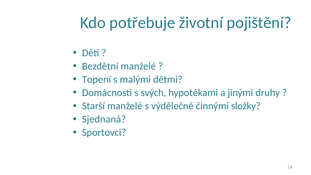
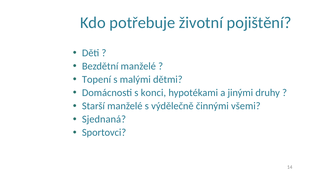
svých: svých -> konci
složky: složky -> všemi
